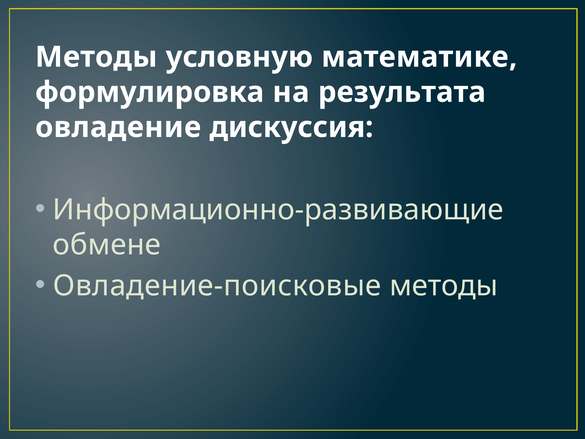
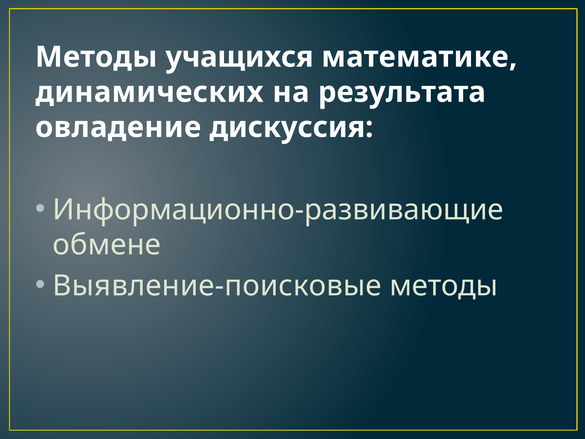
условную: условную -> учащихся
формулировка: формулировка -> динамических
Овладение-поисковые: Овладение-поисковые -> Выявление-поисковые
